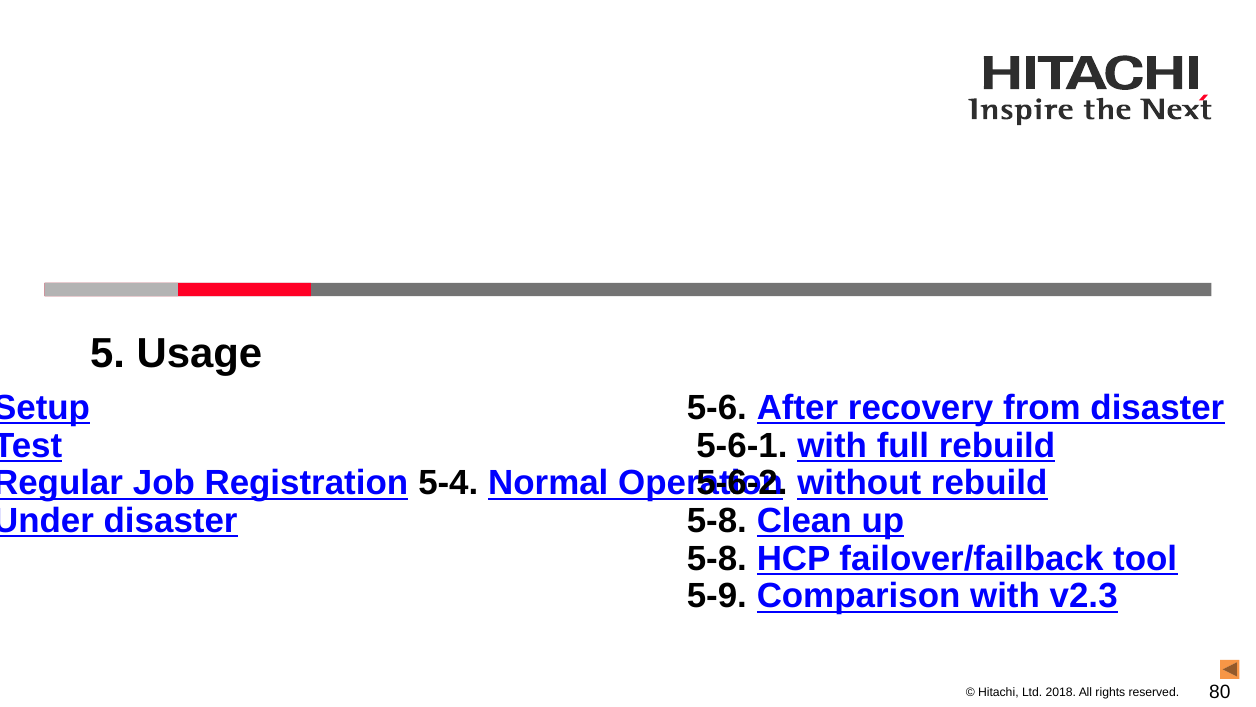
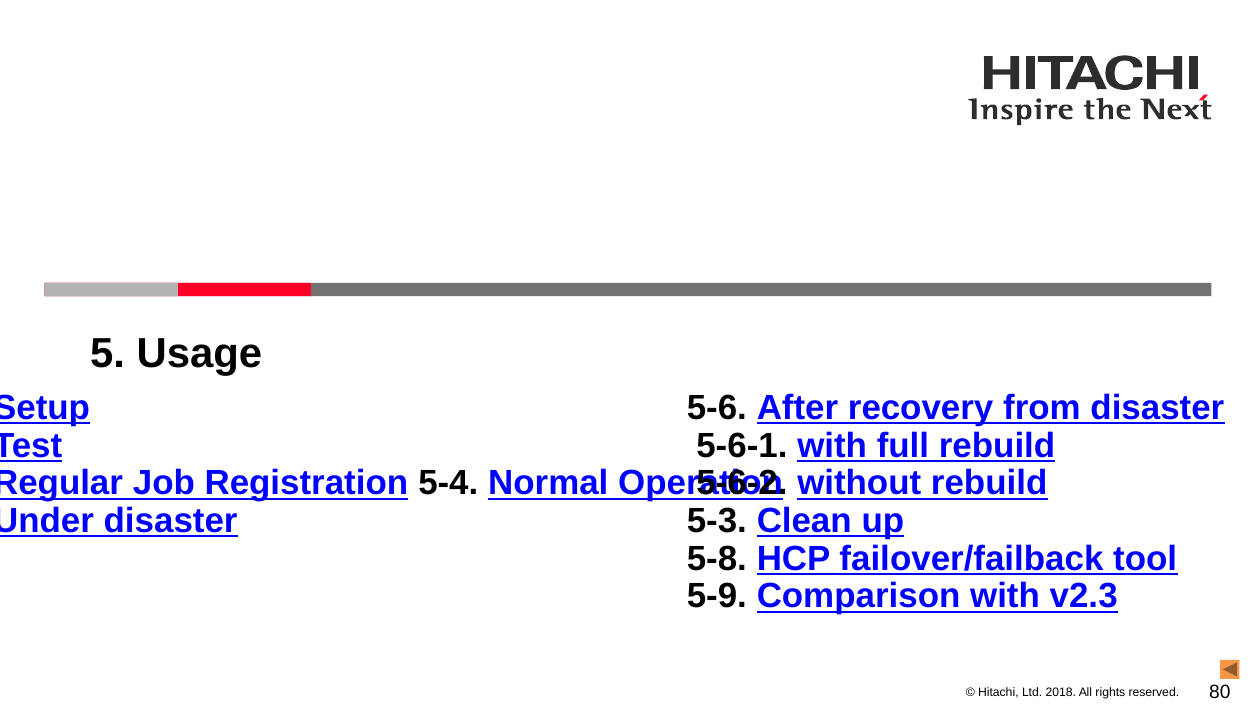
5-8 at (717, 521): 5-8 -> 5-3
